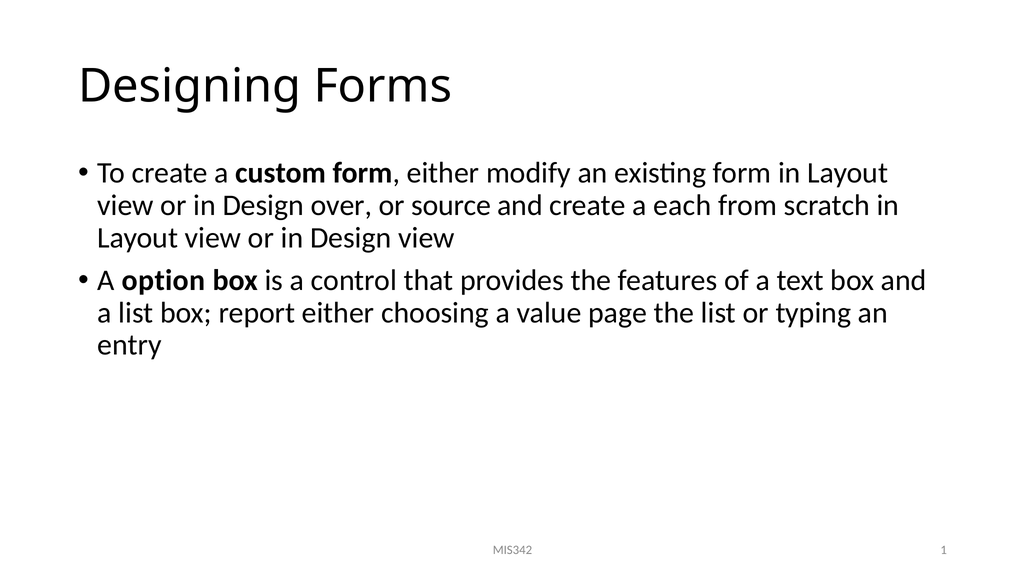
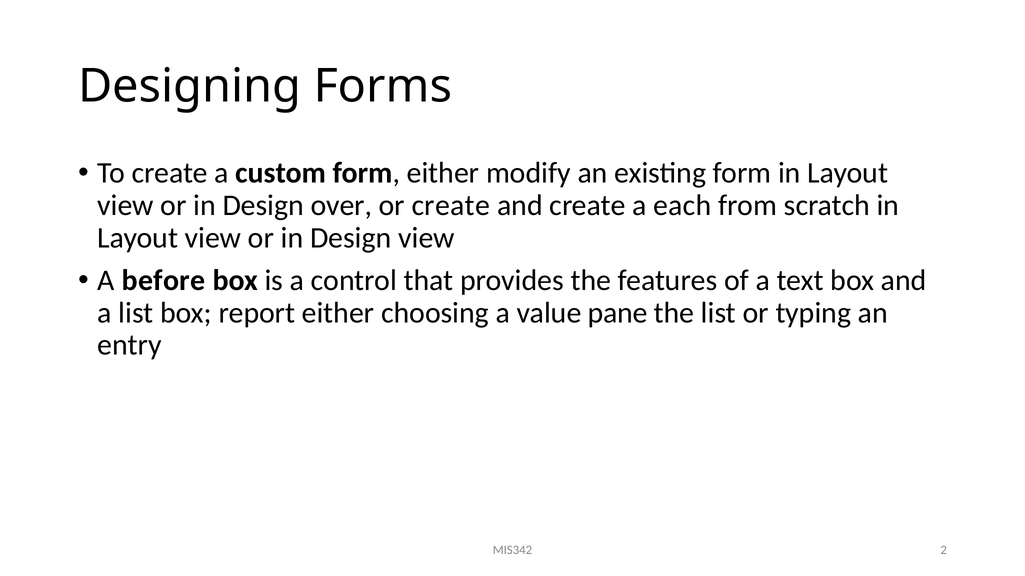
or source: source -> create
option: option -> before
page: page -> pane
1: 1 -> 2
